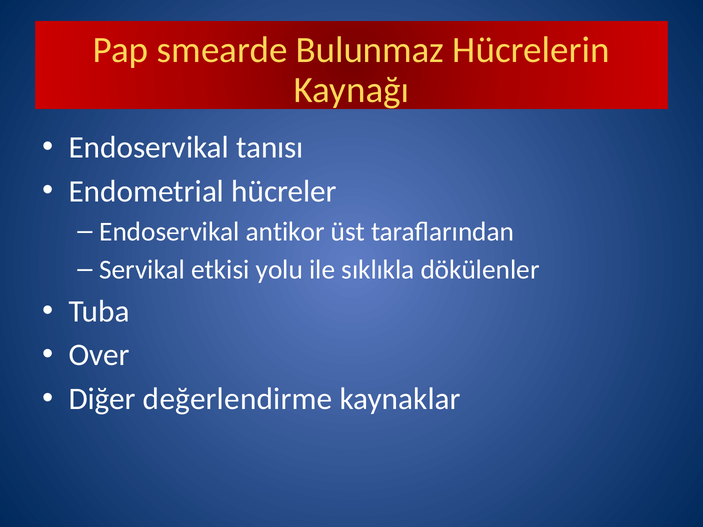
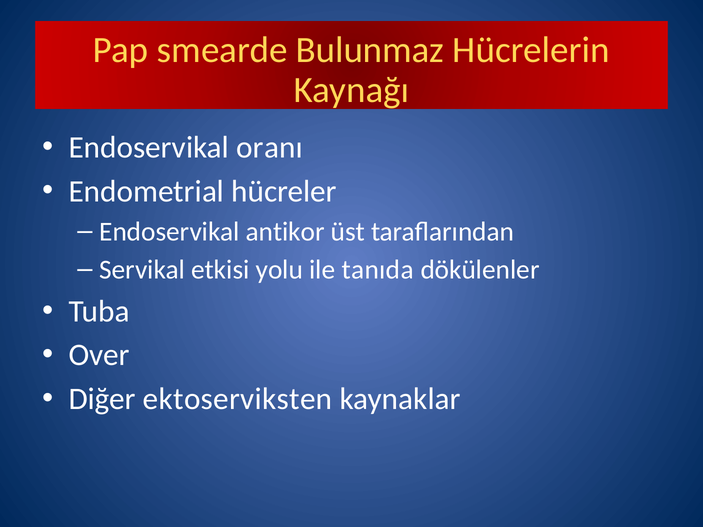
tanısı: tanısı -> oranı
sıklıkla: sıklıkla -> tanıda
değerlendirme: değerlendirme -> ektoserviksten
